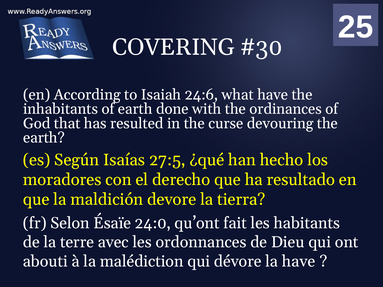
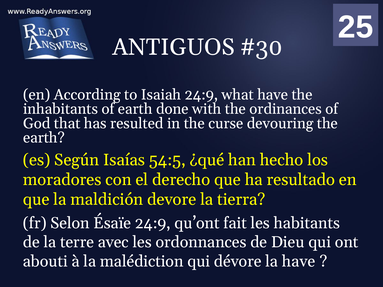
COVERING: COVERING -> ANTIGUOS
Isaiah 24:6: 24:6 -> 24:9
27:5: 27:5 -> 54:5
Ésaïe 24:0: 24:0 -> 24:9
